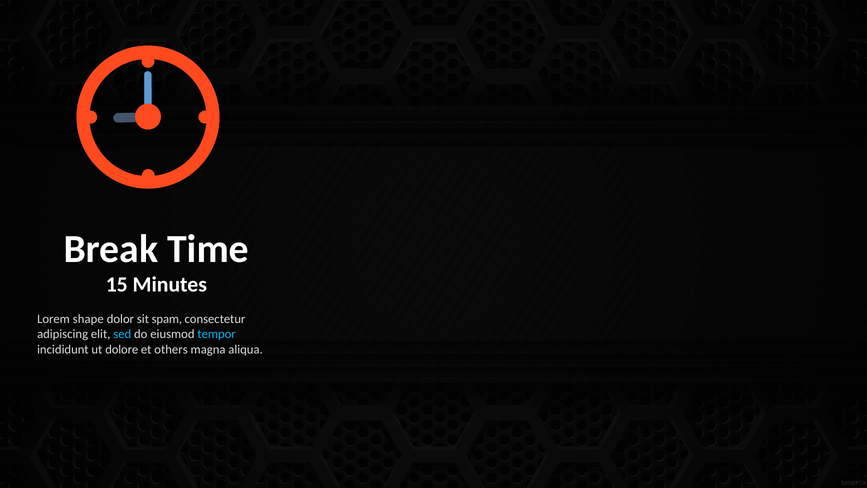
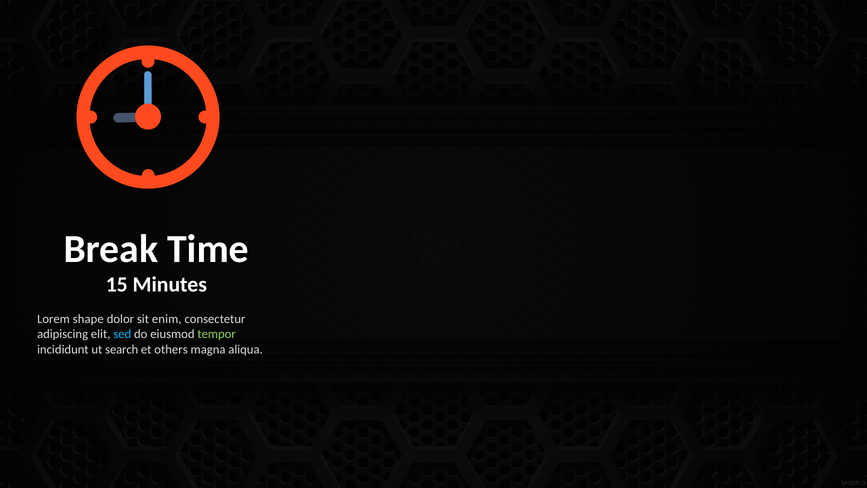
spam: spam -> enim
tempor colour: light blue -> light green
dolore: dolore -> search
